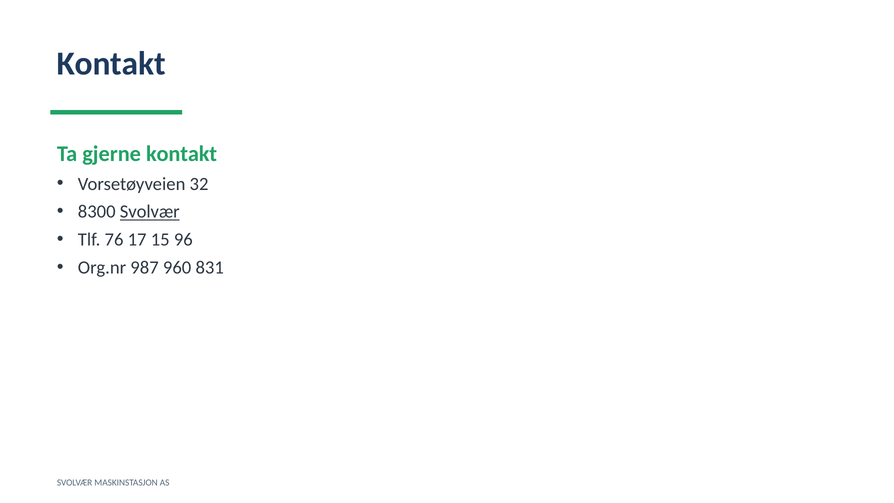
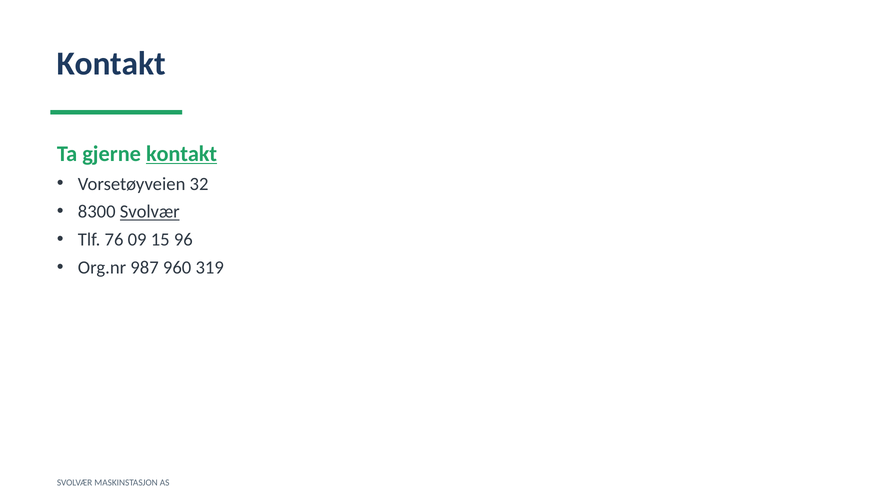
kontakt at (182, 154) underline: none -> present
17: 17 -> 09
831: 831 -> 319
